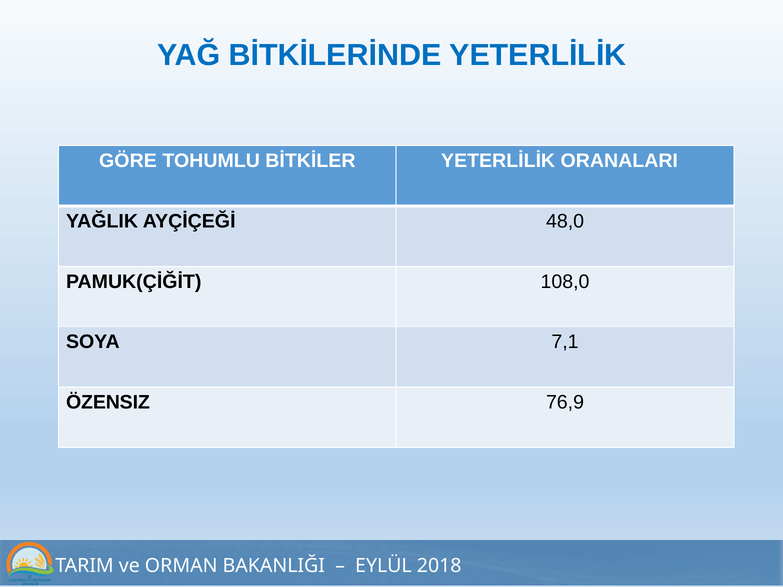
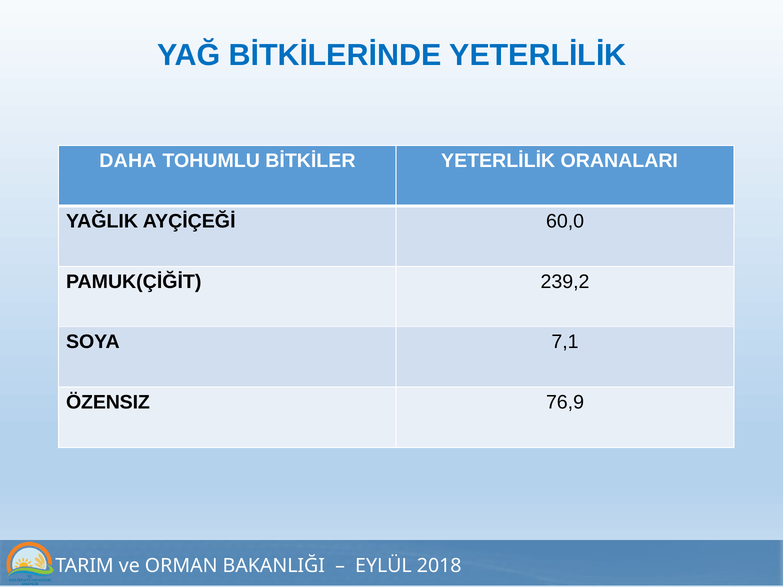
GÖRE: GÖRE -> DAHA
48,0: 48,0 -> 60,0
108,0: 108,0 -> 239,2
